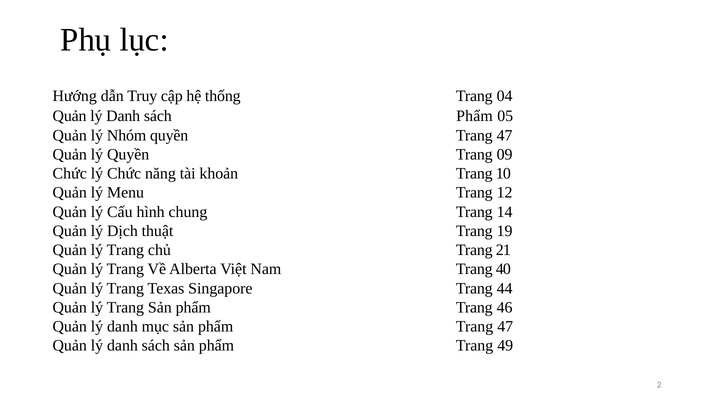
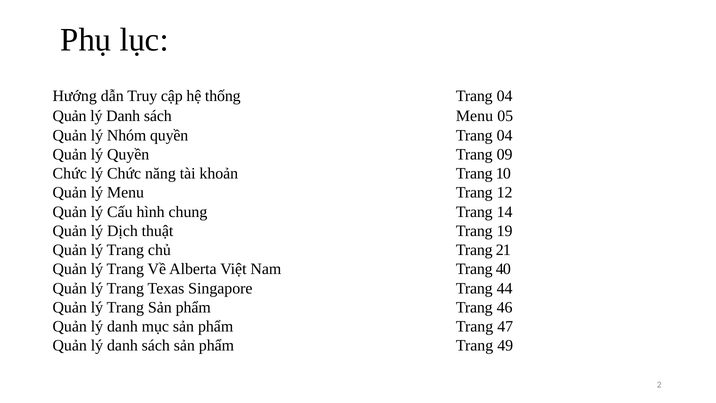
Phẩm at (474, 116): Phẩm -> Menu
47 at (505, 135): 47 -> 04
